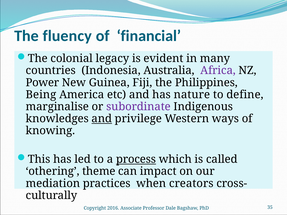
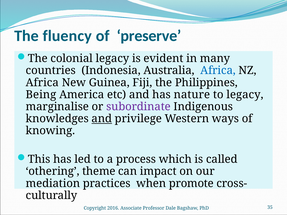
financial: financial -> preserve
Africa at (218, 71) colour: purple -> blue
Power at (42, 83): Power -> Africa
to define: define -> legacy
process underline: present -> none
creators: creators -> promote
